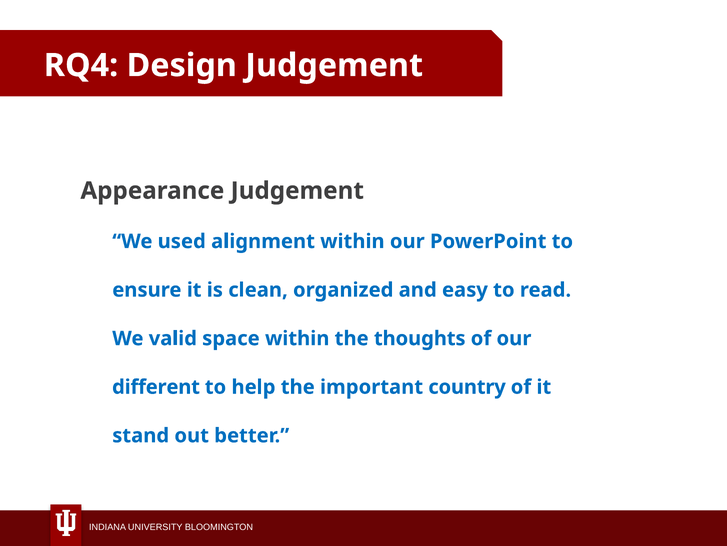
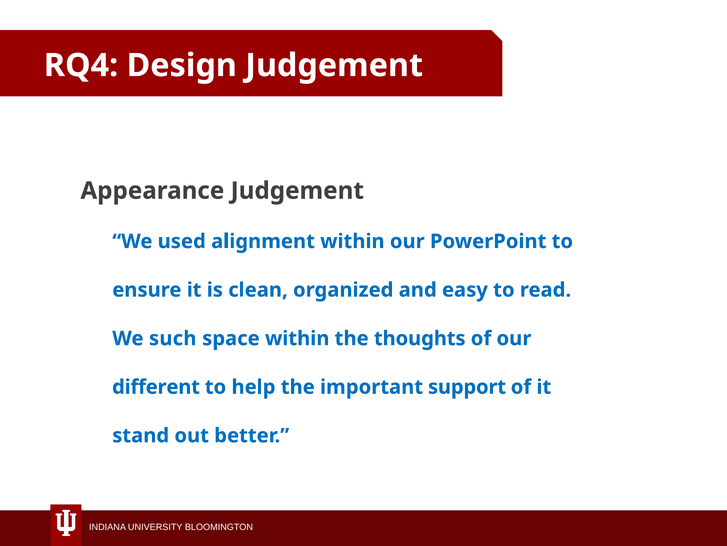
valid: valid -> such
country: country -> support
